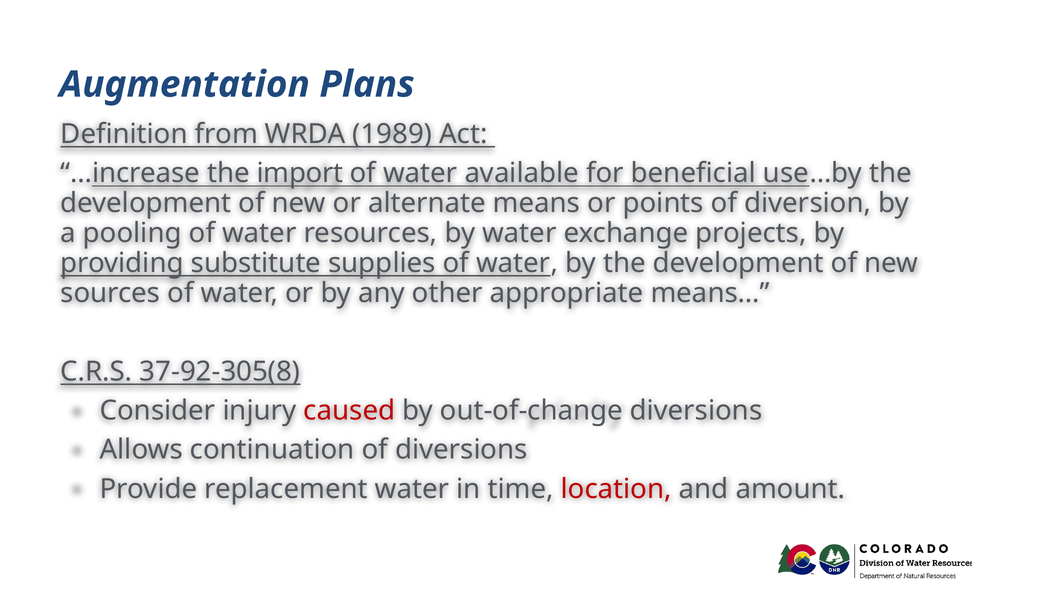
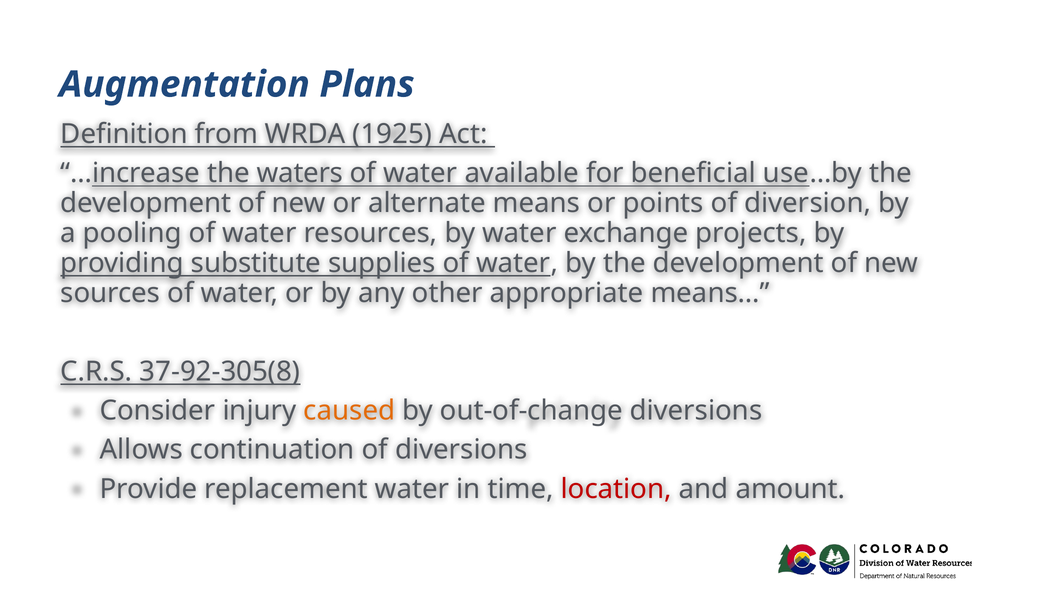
1989: 1989 -> 1925
import: import -> waters
caused colour: red -> orange
